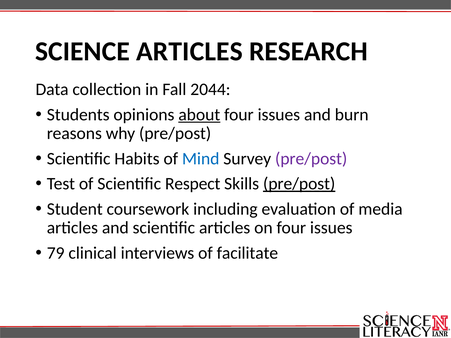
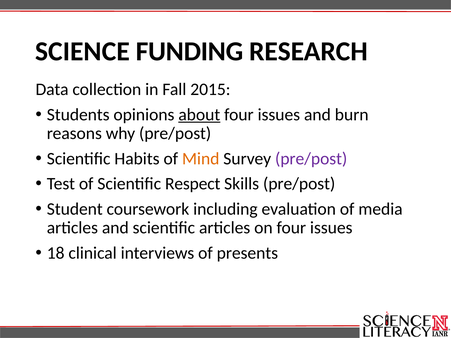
SCIENCE ARTICLES: ARTICLES -> FUNDING
2044: 2044 -> 2015
Mind colour: blue -> orange
pre/post at (299, 184) underline: present -> none
79: 79 -> 18
facilitate: facilitate -> presents
